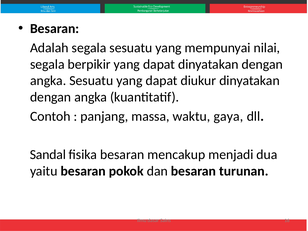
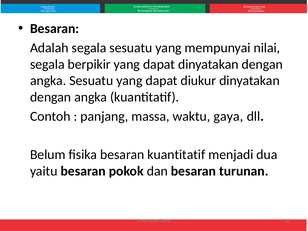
Sandal: Sandal -> Belum
besaran mencakup: mencakup -> kuantitatif
